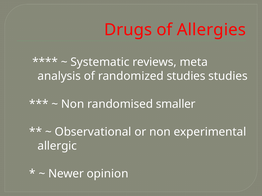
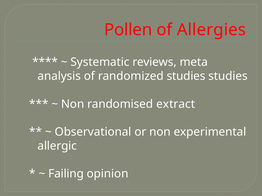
Drugs: Drugs -> Pollen
smaller: smaller -> extract
Newer: Newer -> Failing
